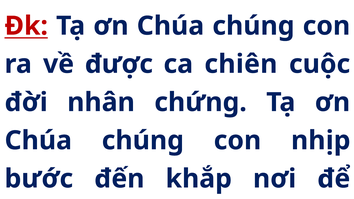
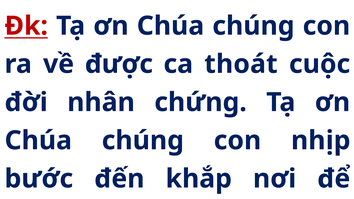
chiên: chiên -> thoát
